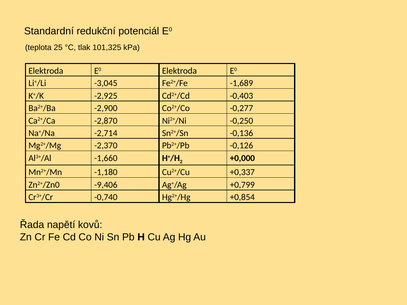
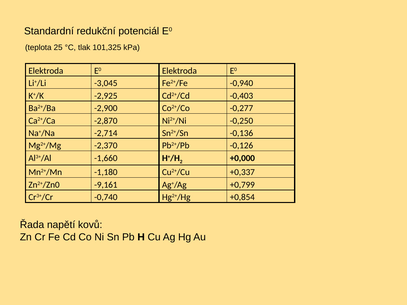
-1,689: -1,689 -> -0,940
-9,406: -9,406 -> -9,161
